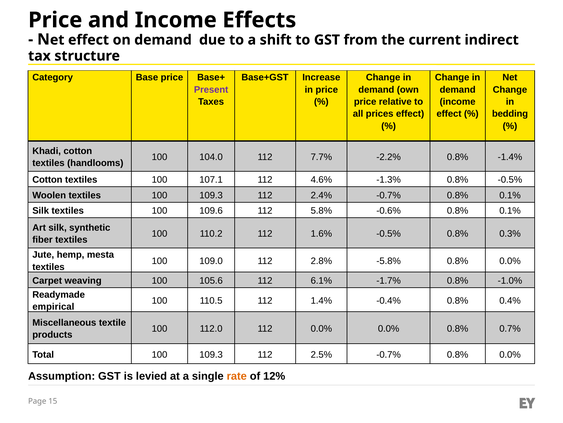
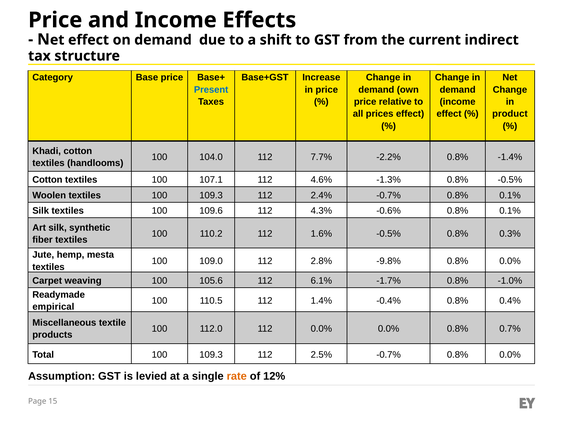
Present colour: purple -> blue
bedding: bedding -> product
5.8%: 5.8% -> 4.3%
-5.8%: -5.8% -> -9.8%
